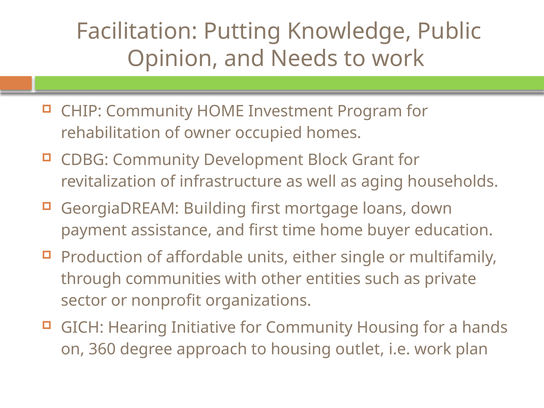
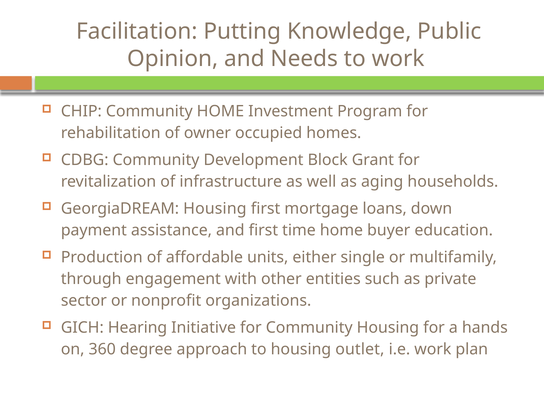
GeorgiaDREAM Building: Building -> Housing
communities: communities -> engagement
